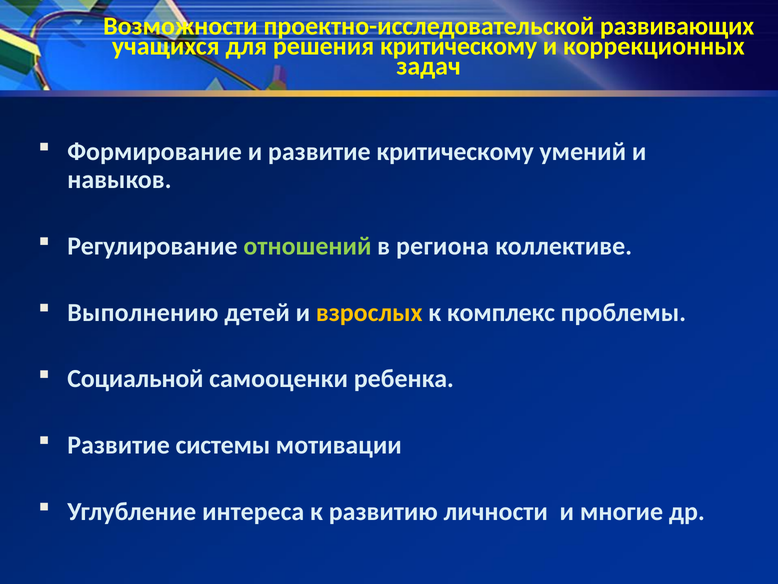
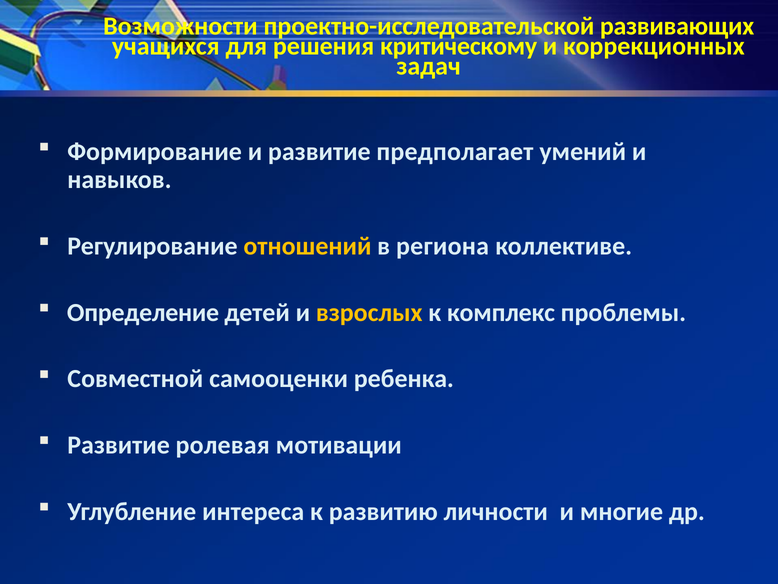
развитие критическому: критическому -> предполагает
отношений colour: light green -> yellow
Выполнению: Выполнению -> Определение
Социальной: Социальной -> Совместной
системы: системы -> ролевая
